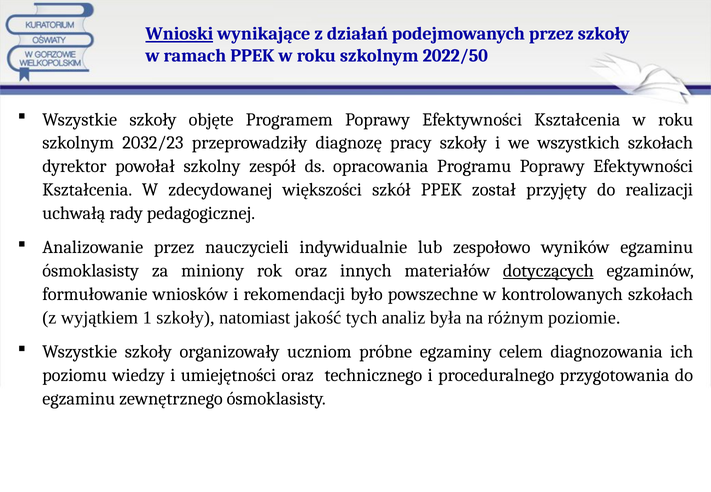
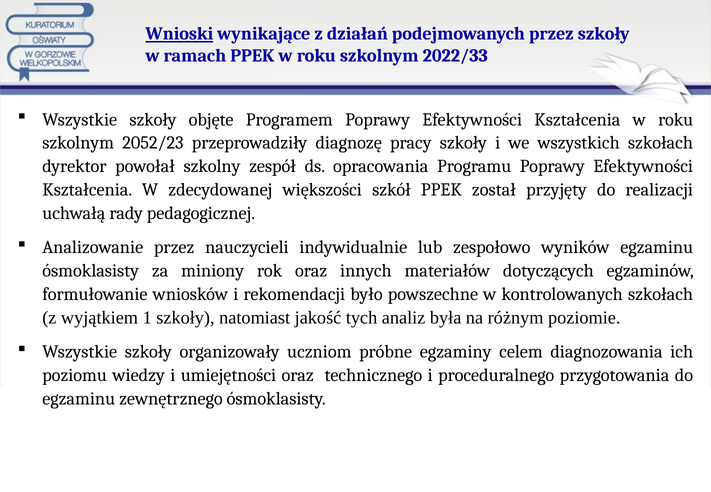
2022/50: 2022/50 -> 2022/33
2032/23: 2032/23 -> 2052/23
dotyczących underline: present -> none
